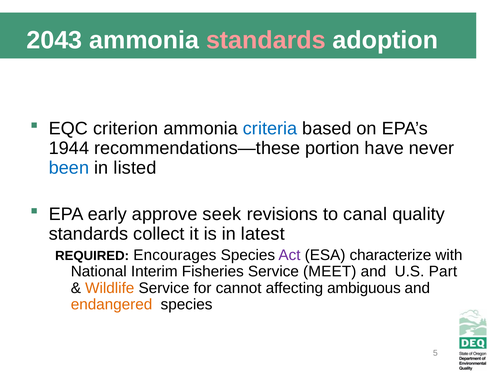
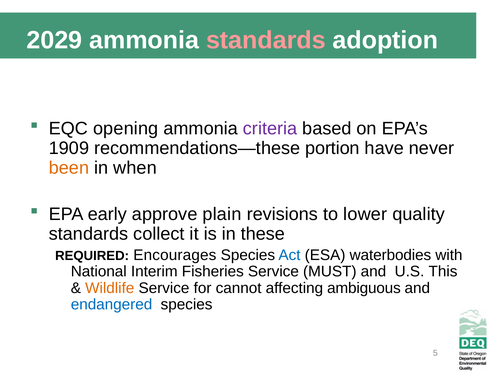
2043: 2043 -> 2029
criterion: criterion -> opening
criteria colour: blue -> purple
1944: 1944 -> 1909
been colour: blue -> orange
listed: listed -> when
seek: seek -> plain
canal: canal -> lower
latest: latest -> these
Act colour: purple -> blue
characterize: characterize -> waterbodies
MEET: MEET -> MUST
Part: Part -> This
endangered colour: orange -> blue
